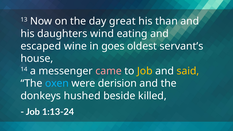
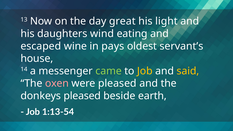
than: than -> light
goes: goes -> pays
came colour: pink -> light green
oxen colour: light blue -> pink
were derision: derision -> pleased
donkeys hushed: hushed -> pleased
killed: killed -> earth
1:13-24: 1:13-24 -> 1:13-54
